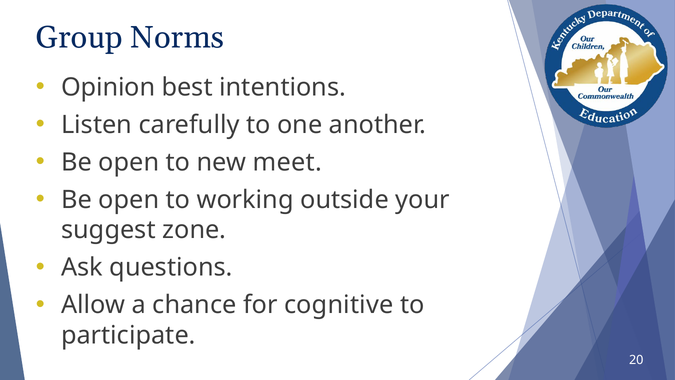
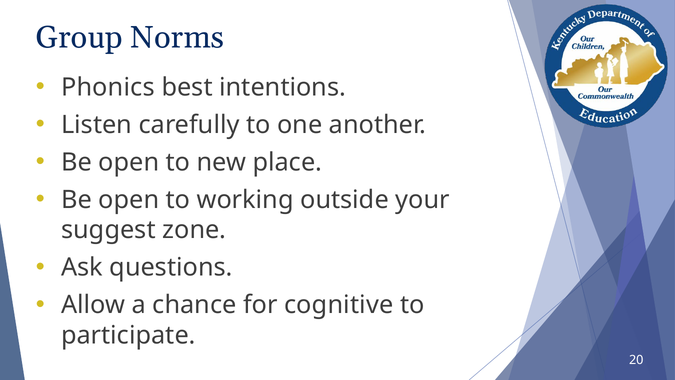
Opinion: Opinion -> Phonics
meet: meet -> place
